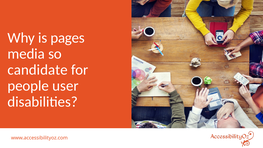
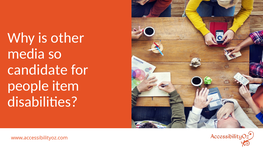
pages: pages -> other
user: user -> item
